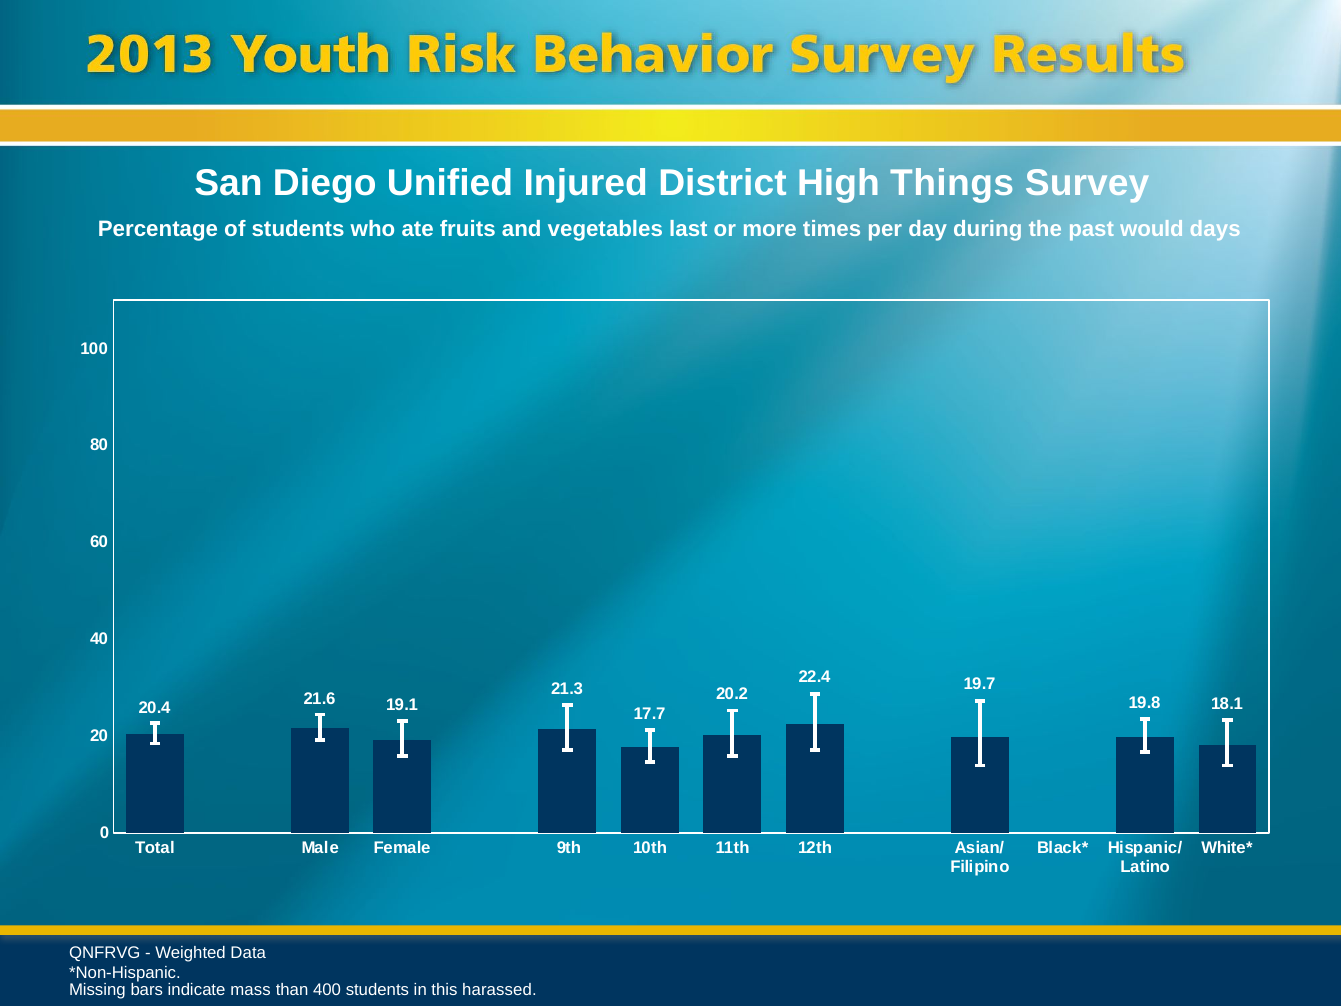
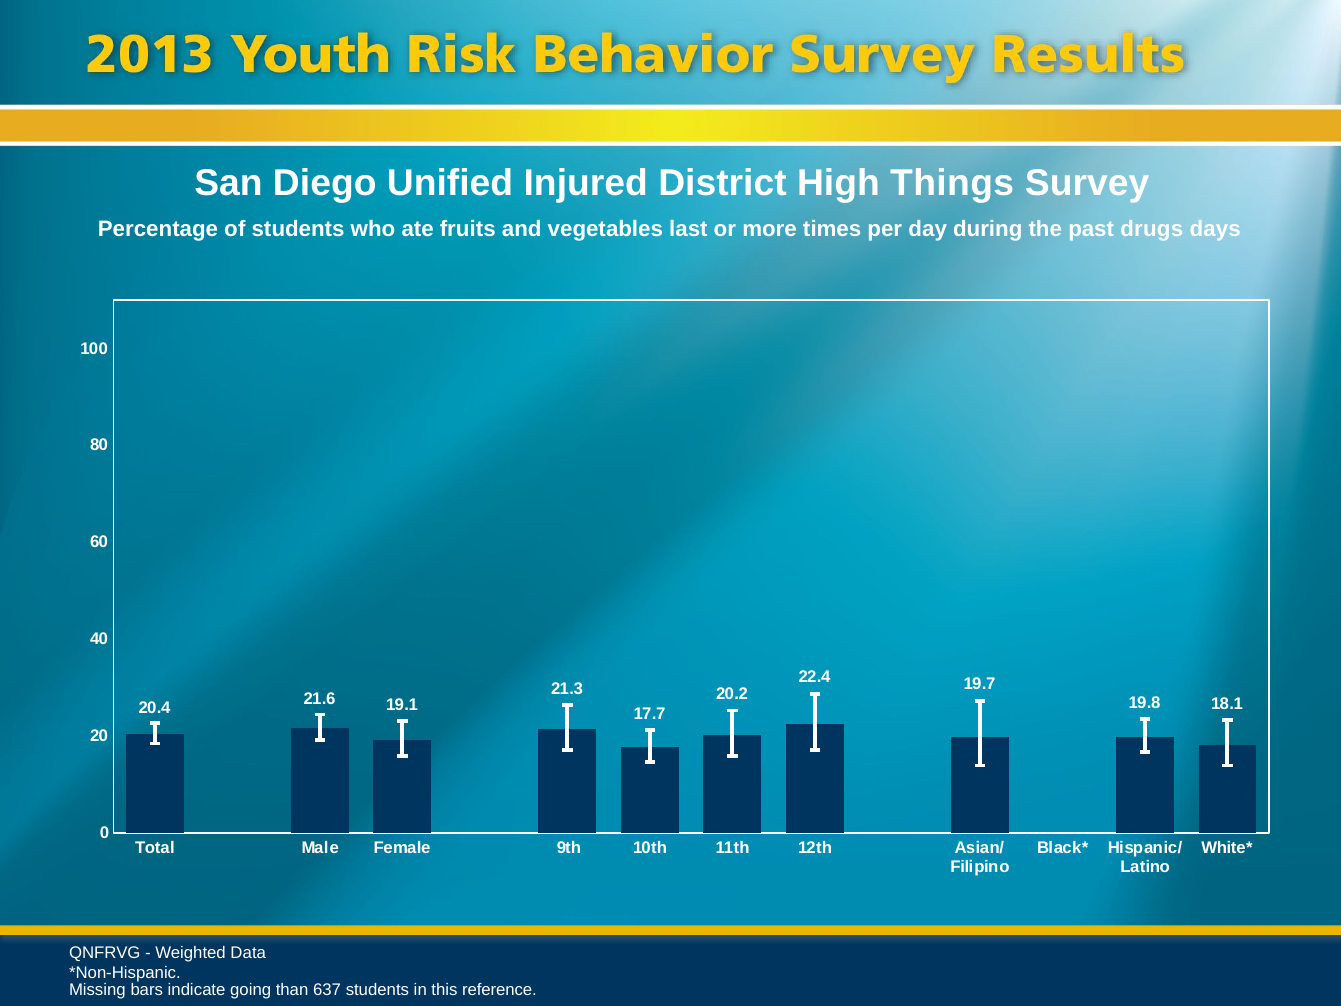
would: would -> drugs
mass: mass -> going
400: 400 -> 637
harassed: harassed -> reference
